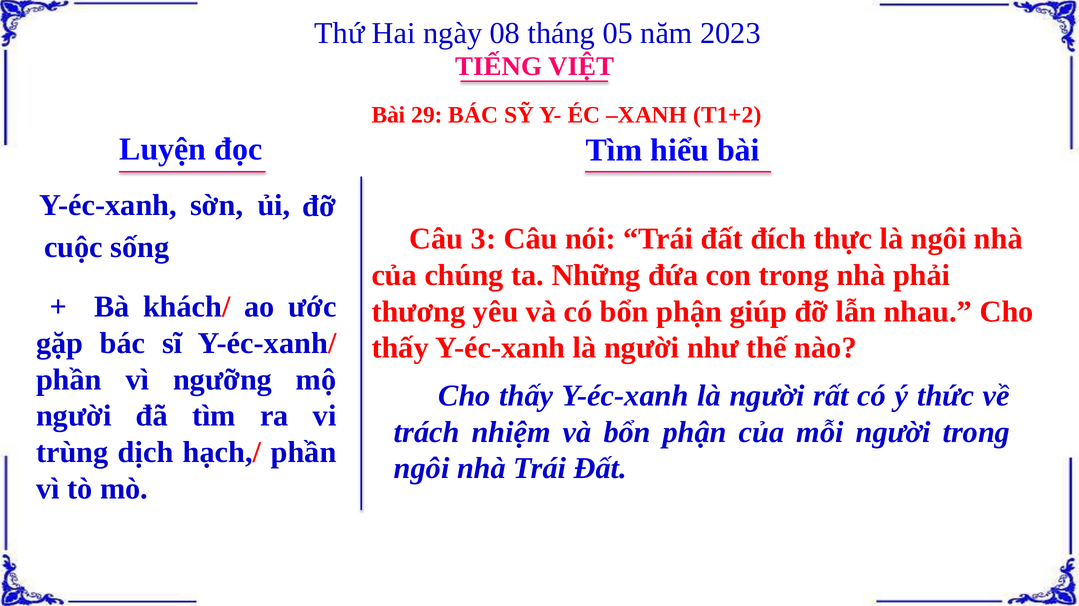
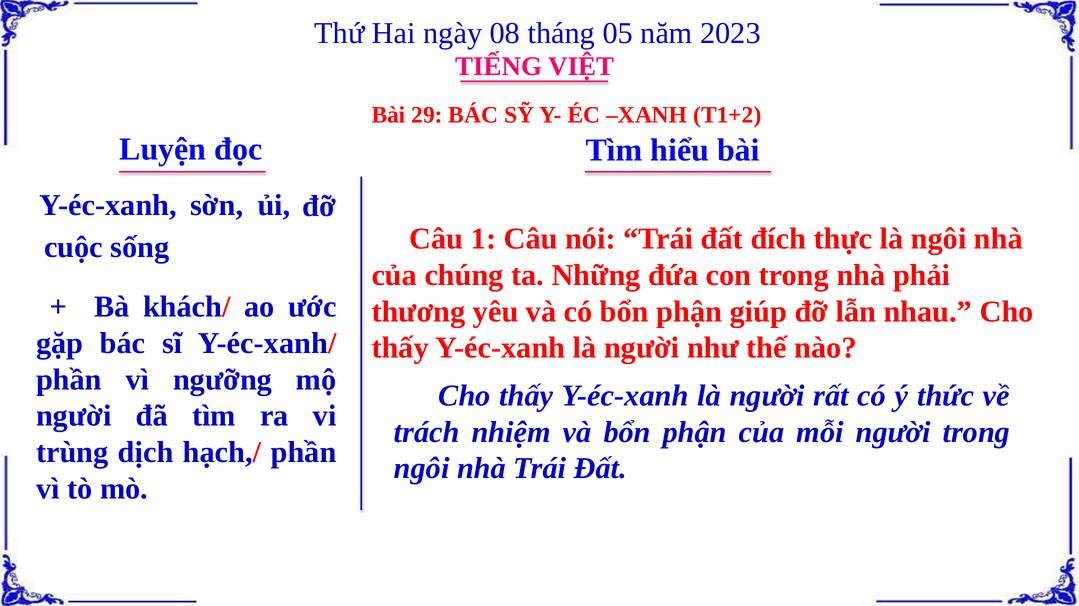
3: 3 -> 1
